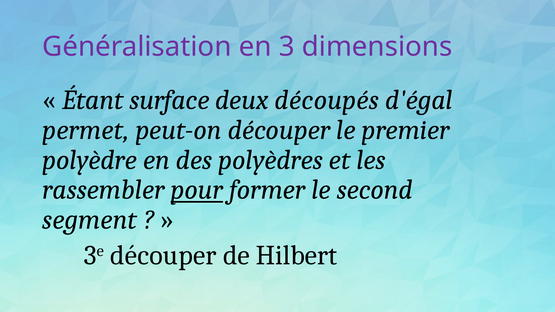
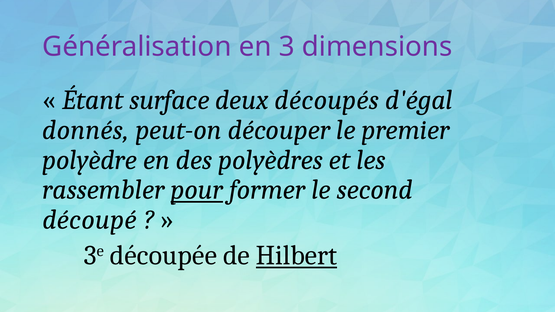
permet: permet -> donnés
segment: segment -> découpé
3e découper: découper -> découpée
Hilbert underline: none -> present
